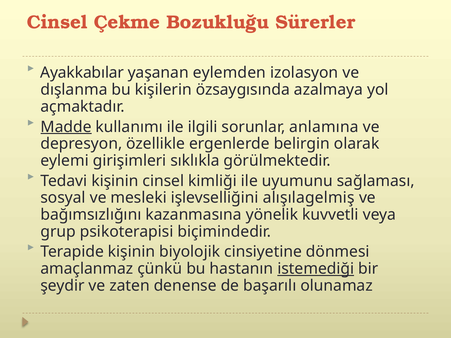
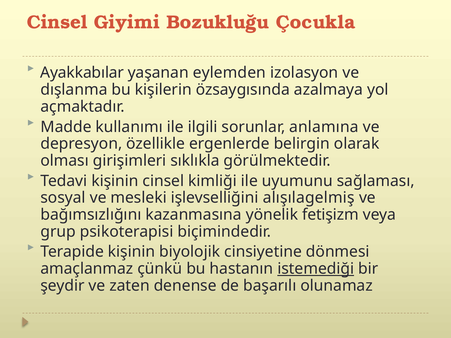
Çekme: Çekme -> Giyimi
Sürerler: Sürerler -> Çocukla
Madde underline: present -> none
eylemi: eylemi -> olması
kuvvetli: kuvvetli -> fetişizm
